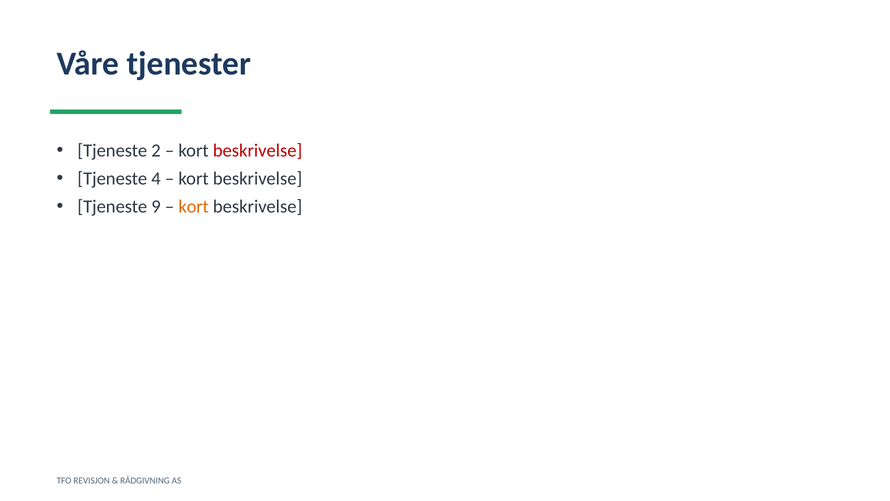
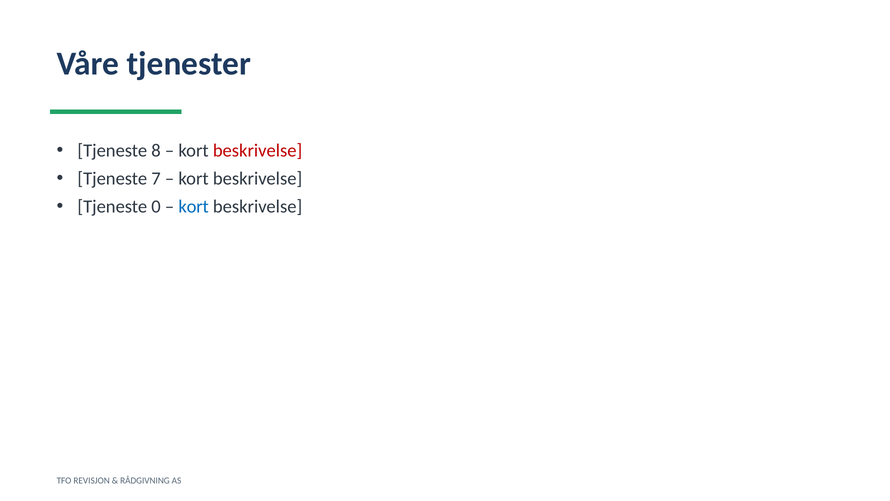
2: 2 -> 8
4: 4 -> 7
9: 9 -> 0
kort at (194, 206) colour: orange -> blue
